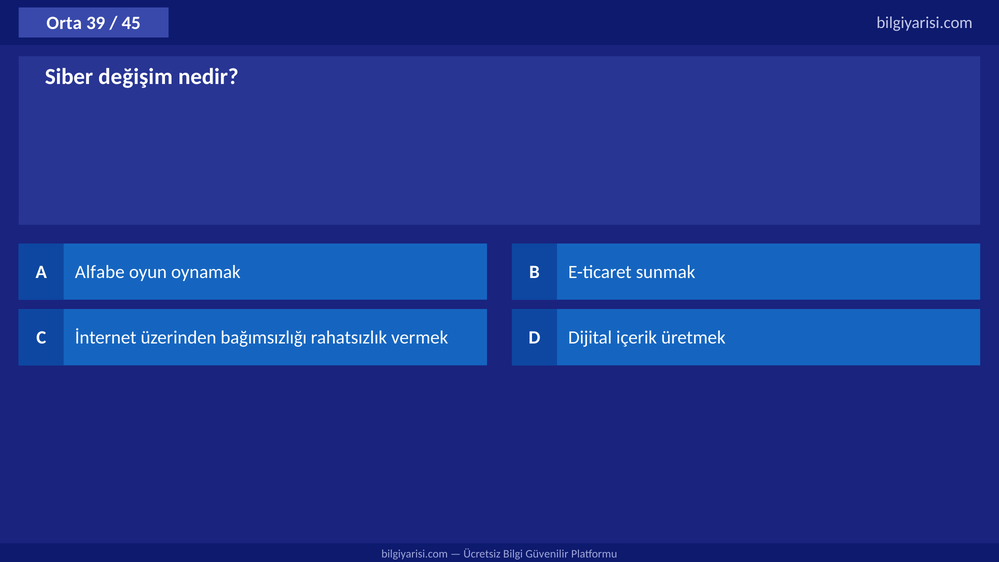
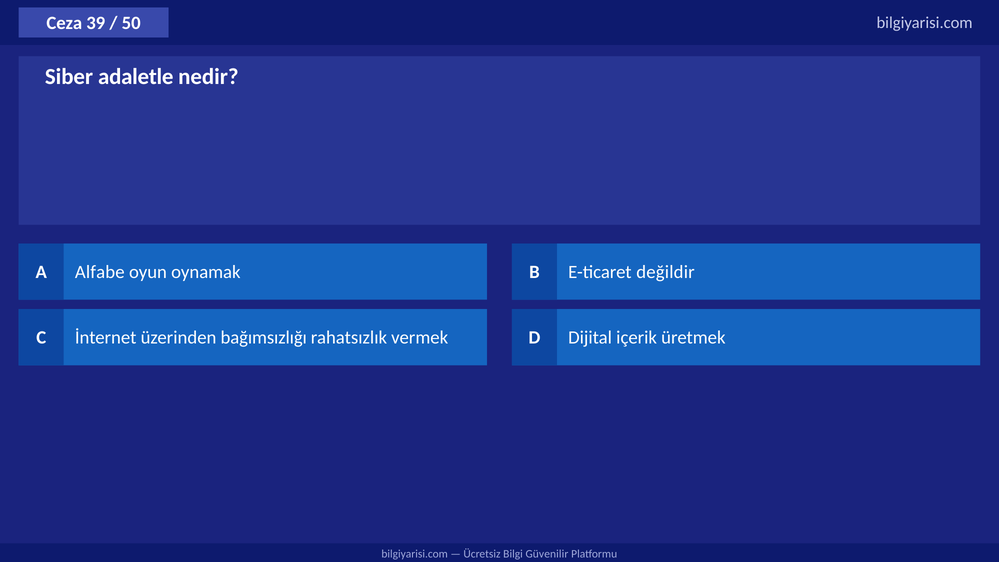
Orta: Orta -> Ceza
45: 45 -> 50
değişim: değişim -> adaletle
sunmak: sunmak -> değildir
